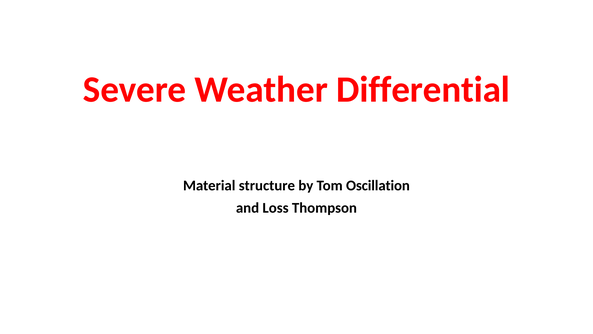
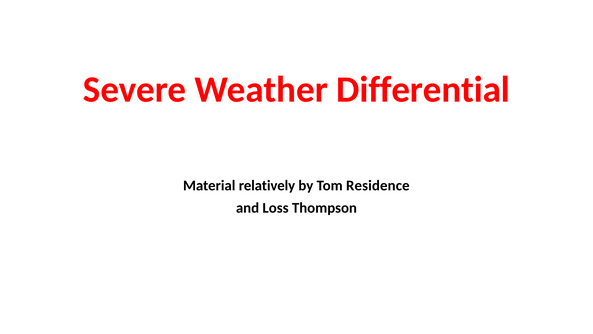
structure: structure -> relatively
Oscillation: Oscillation -> Residence
